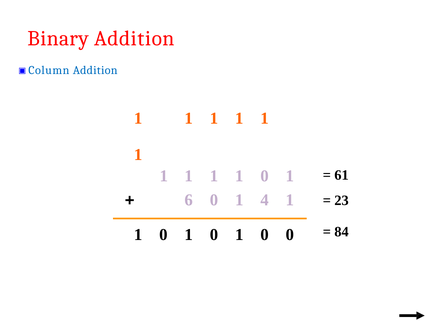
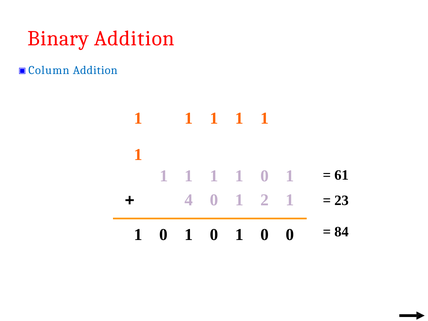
6: 6 -> 4
4: 4 -> 2
